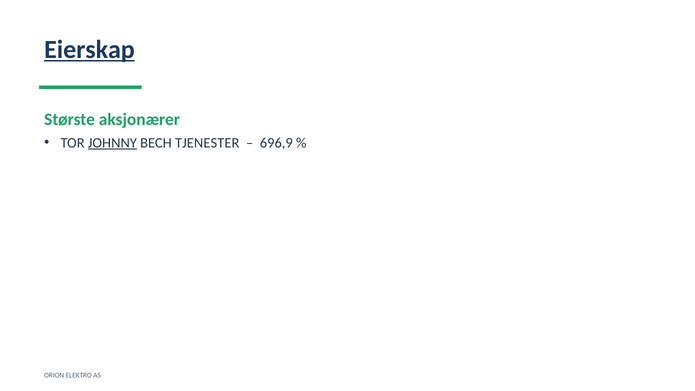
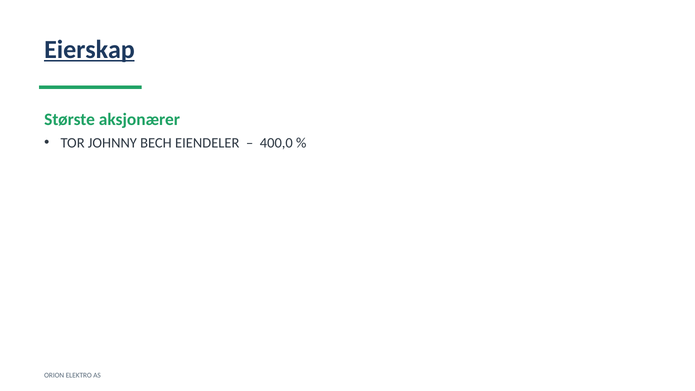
JOHNNY underline: present -> none
TJENESTER: TJENESTER -> EIENDELER
696,9: 696,9 -> 400,0
